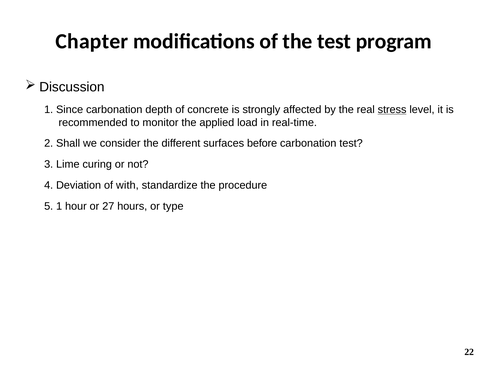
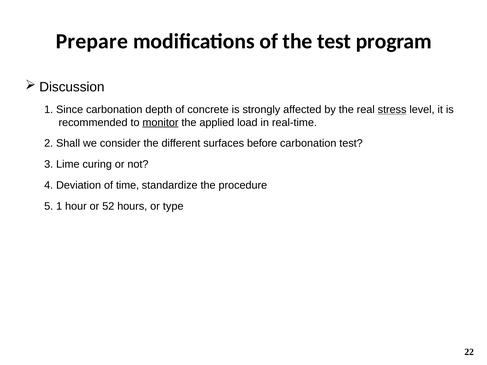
Chapter: Chapter -> Prepare
monitor underline: none -> present
with: with -> time
27: 27 -> 52
